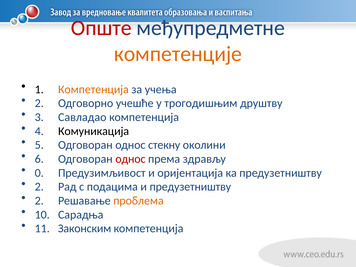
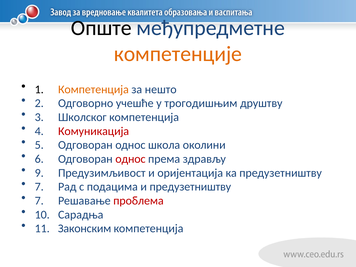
Опште colour: red -> black
учења: учења -> нешто
Савладао: Савладао -> Школског
Комуникација colour: black -> red
стекну: стекну -> шкoлa
0: 0 -> 9
2 at (39, 187): 2 -> 7
2 at (39, 201): 2 -> 7
проблема colour: orange -> red
